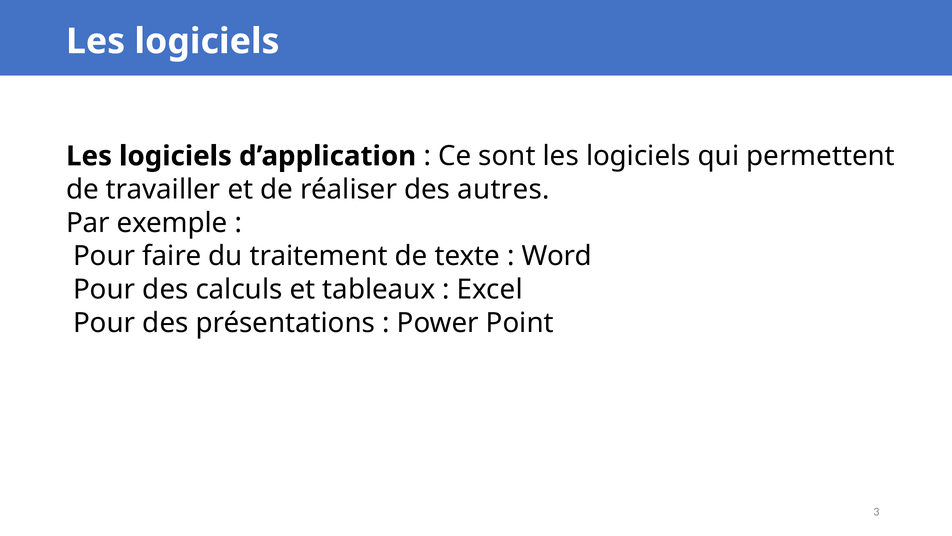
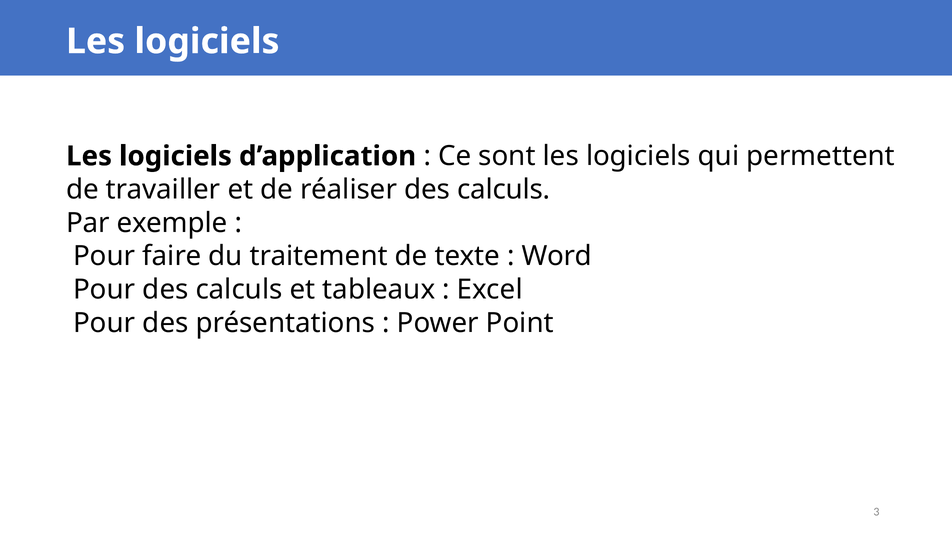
réaliser des autres: autres -> calculs
